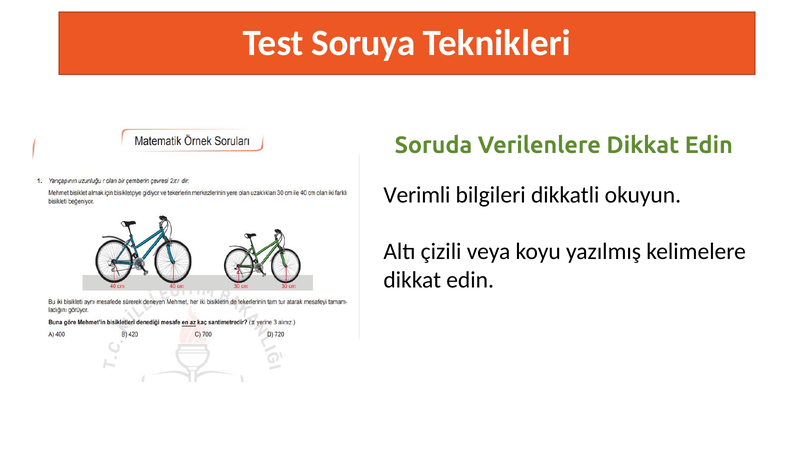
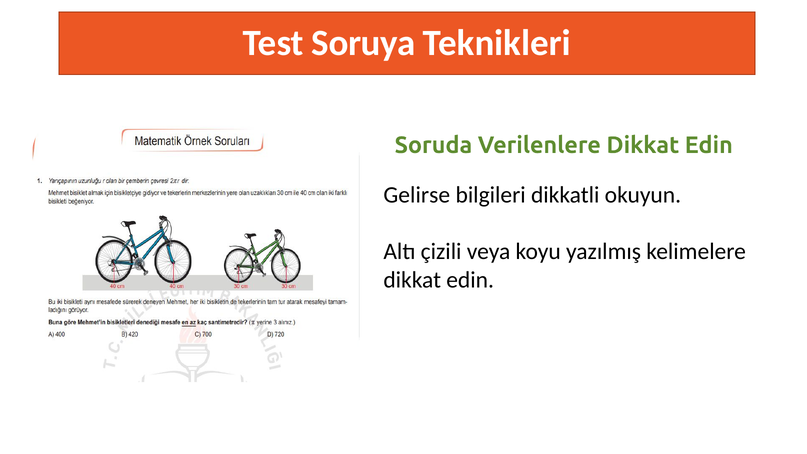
Verimli: Verimli -> Gelirse
